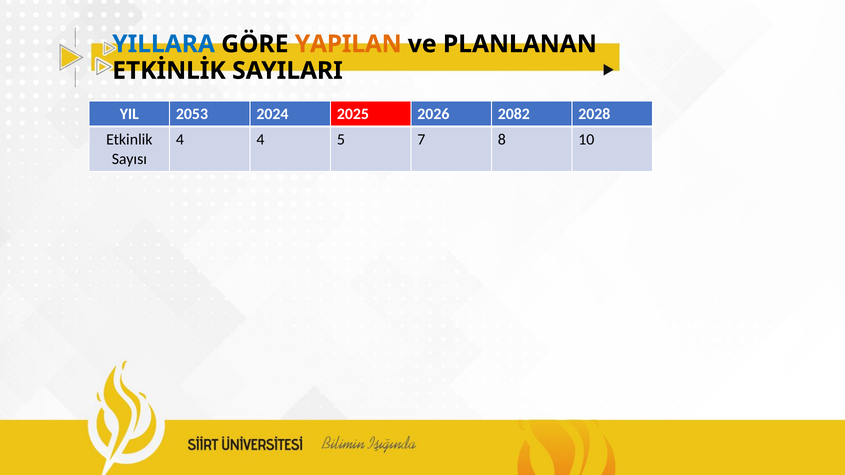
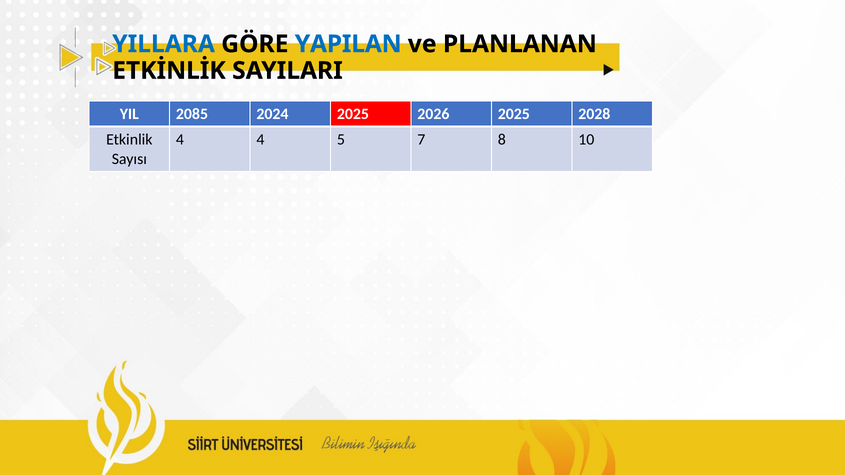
YAPILAN colour: orange -> blue
2053: 2053 -> 2085
2026 2082: 2082 -> 2025
